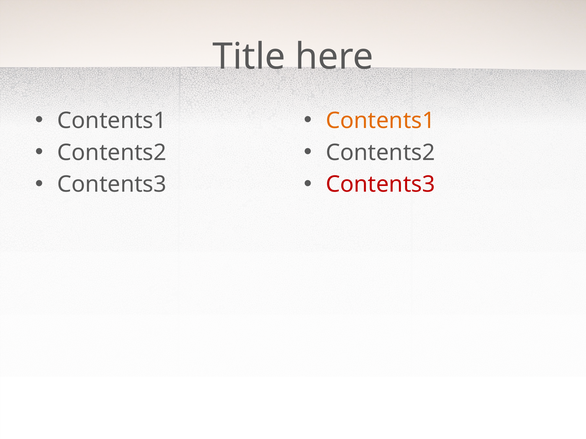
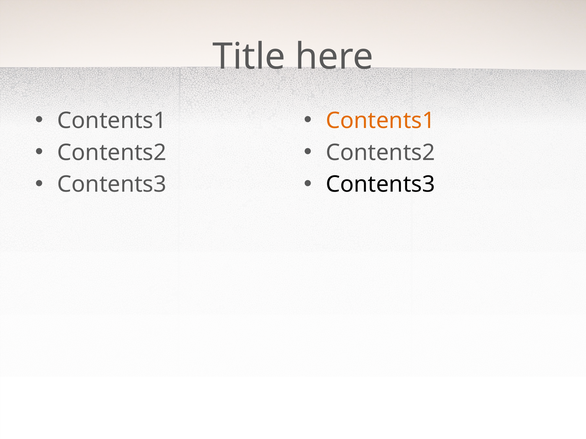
Contents3 at (380, 185) colour: red -> black
